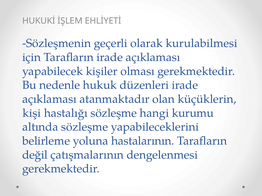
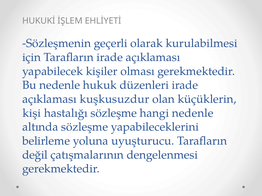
atanmaktadır: atanmaktadır -> kuşkusuzdur
hangi kurumu: kurumu -> nedenle
hastalarının: hastalarının -> uyuşturucu
